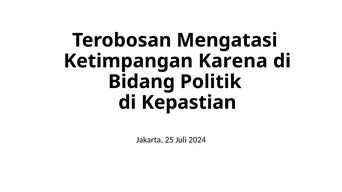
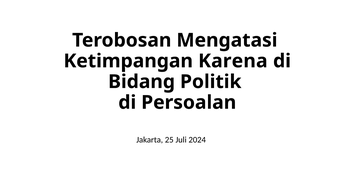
Kepastian: Kepastian -> Persoalan
